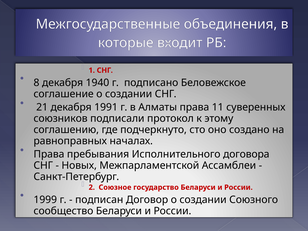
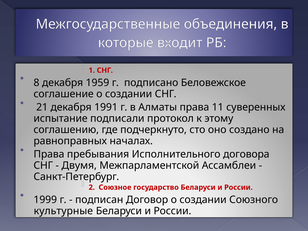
1940: 1940 -> 1959
союзников: союзников -> испытание
Новых: Новых -> Двумя
сообщество: сообщество -> культурные
